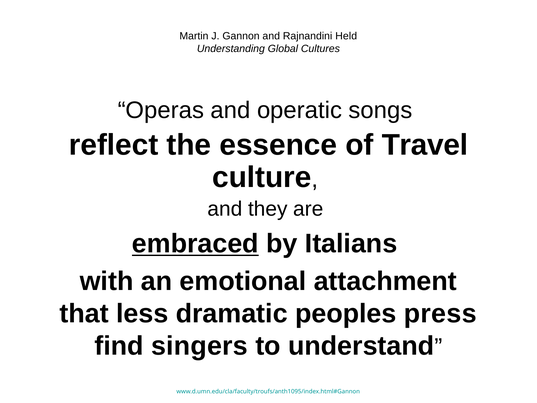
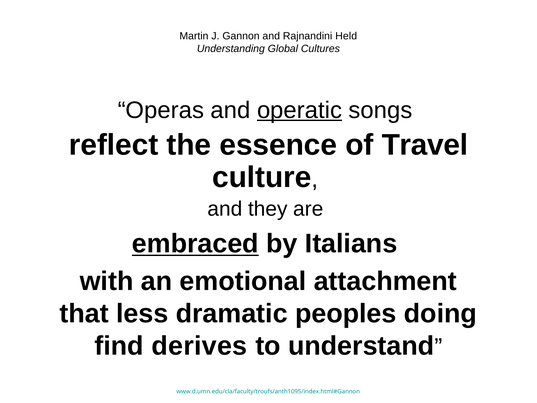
operatic underline: none -> present
press: press -> doing
singers: singers -> derives
